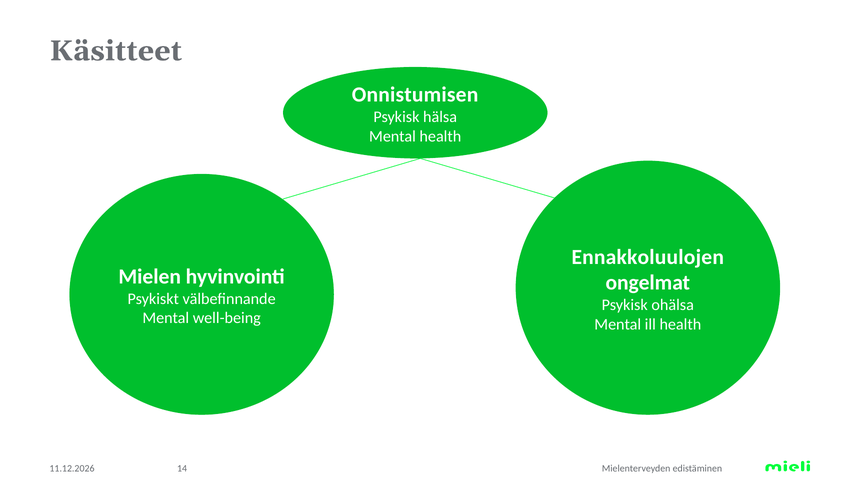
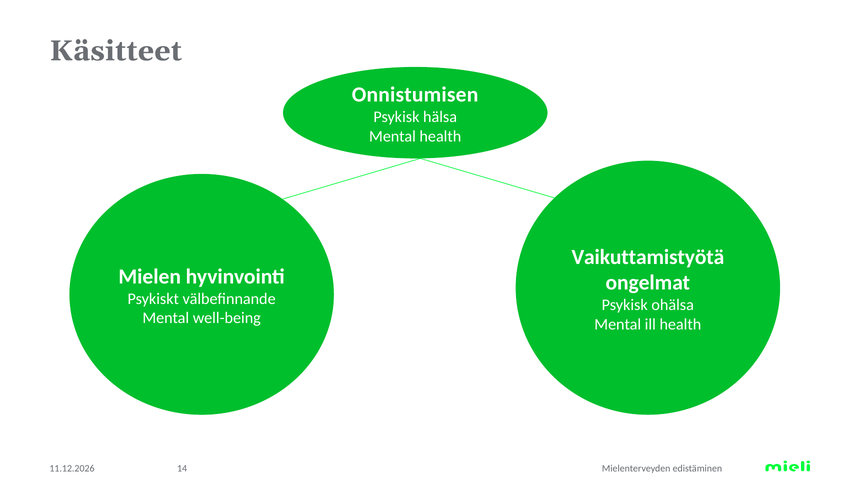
Ennakkoluulojen: Ennakkoluulojen -> Vaikuttamistyötä
